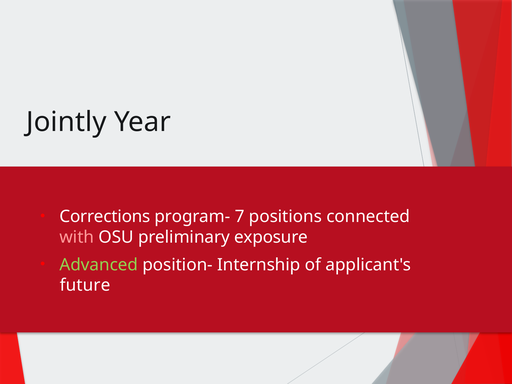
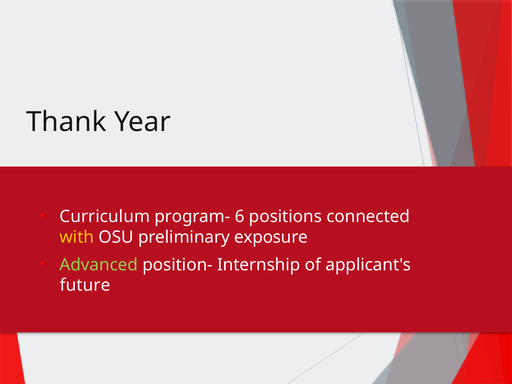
Jointly: Jointly -> Thank
Corrections: Corrections -> Curriculum
7: 7 -> 6
with colour: pink -> yellow
